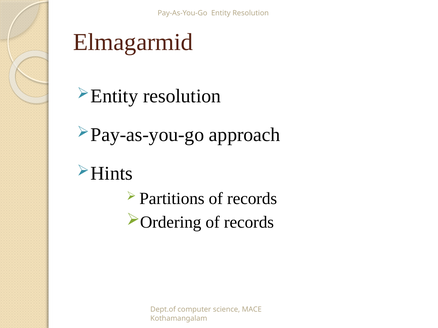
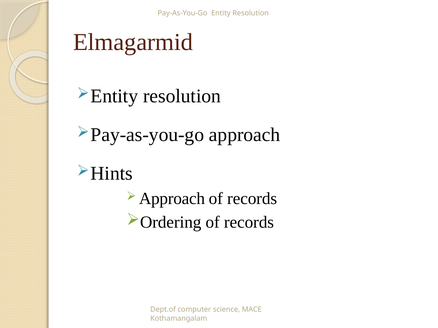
Partitions at (172, 199): Partitions -> Approach
